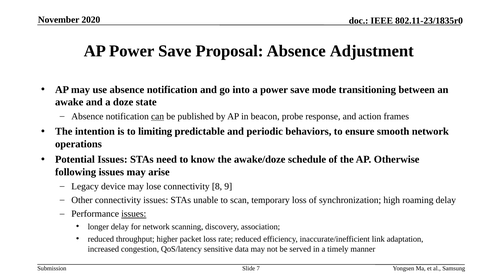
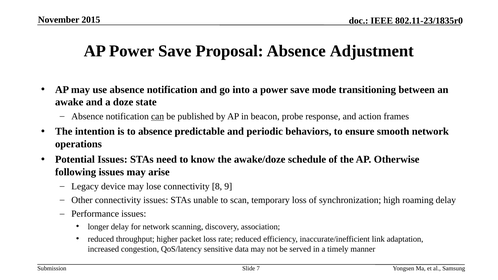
2020: 2020 -> 2015
to limiting: limiting -> absence
issues at (134, 214) underline: present -> none
